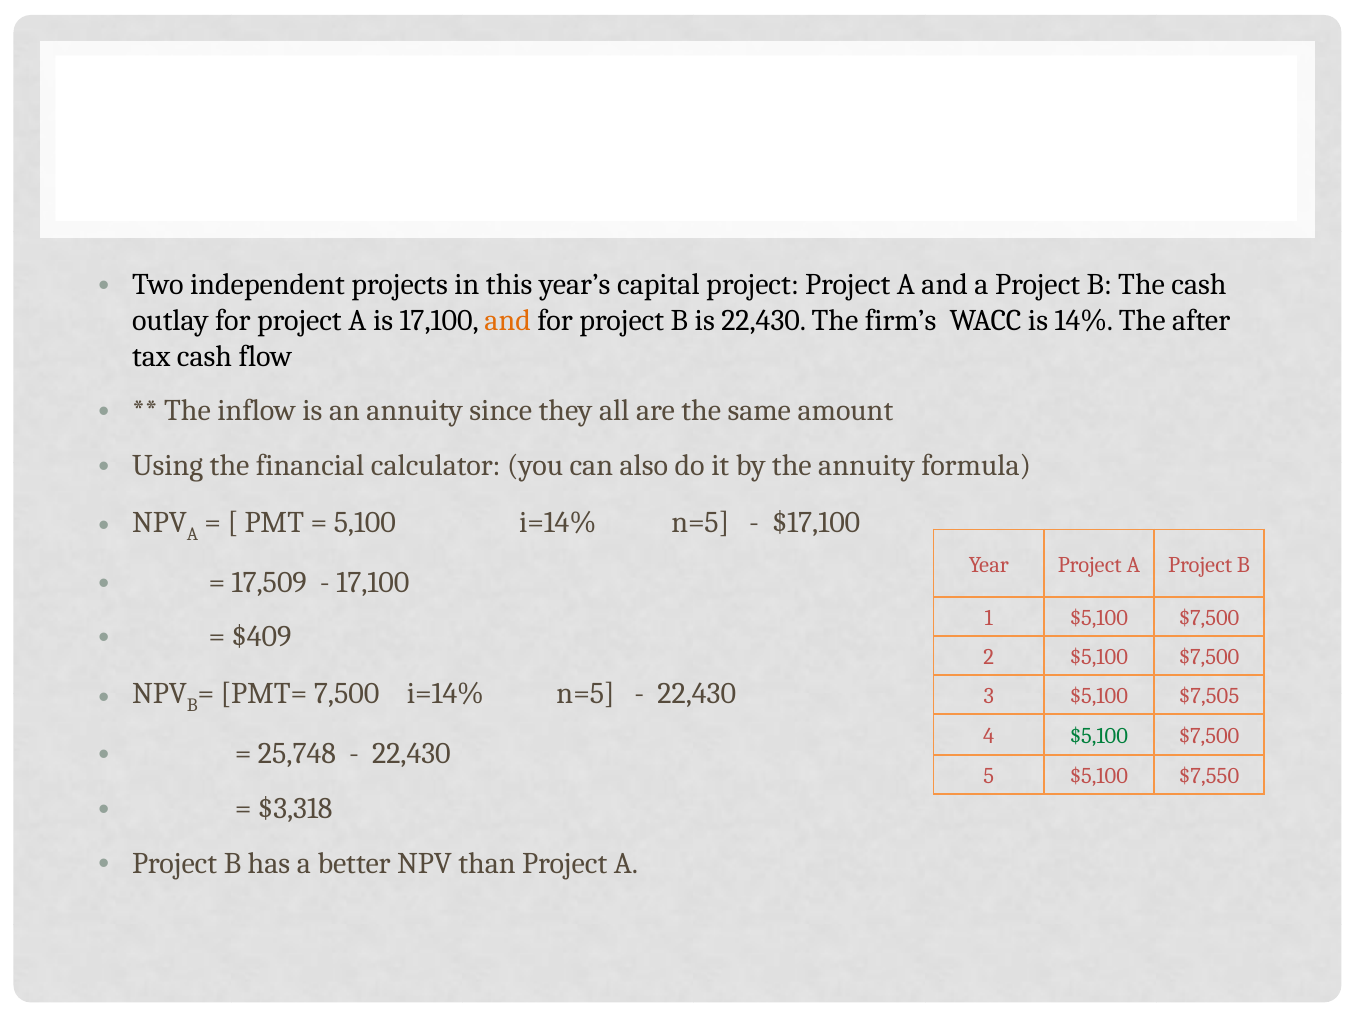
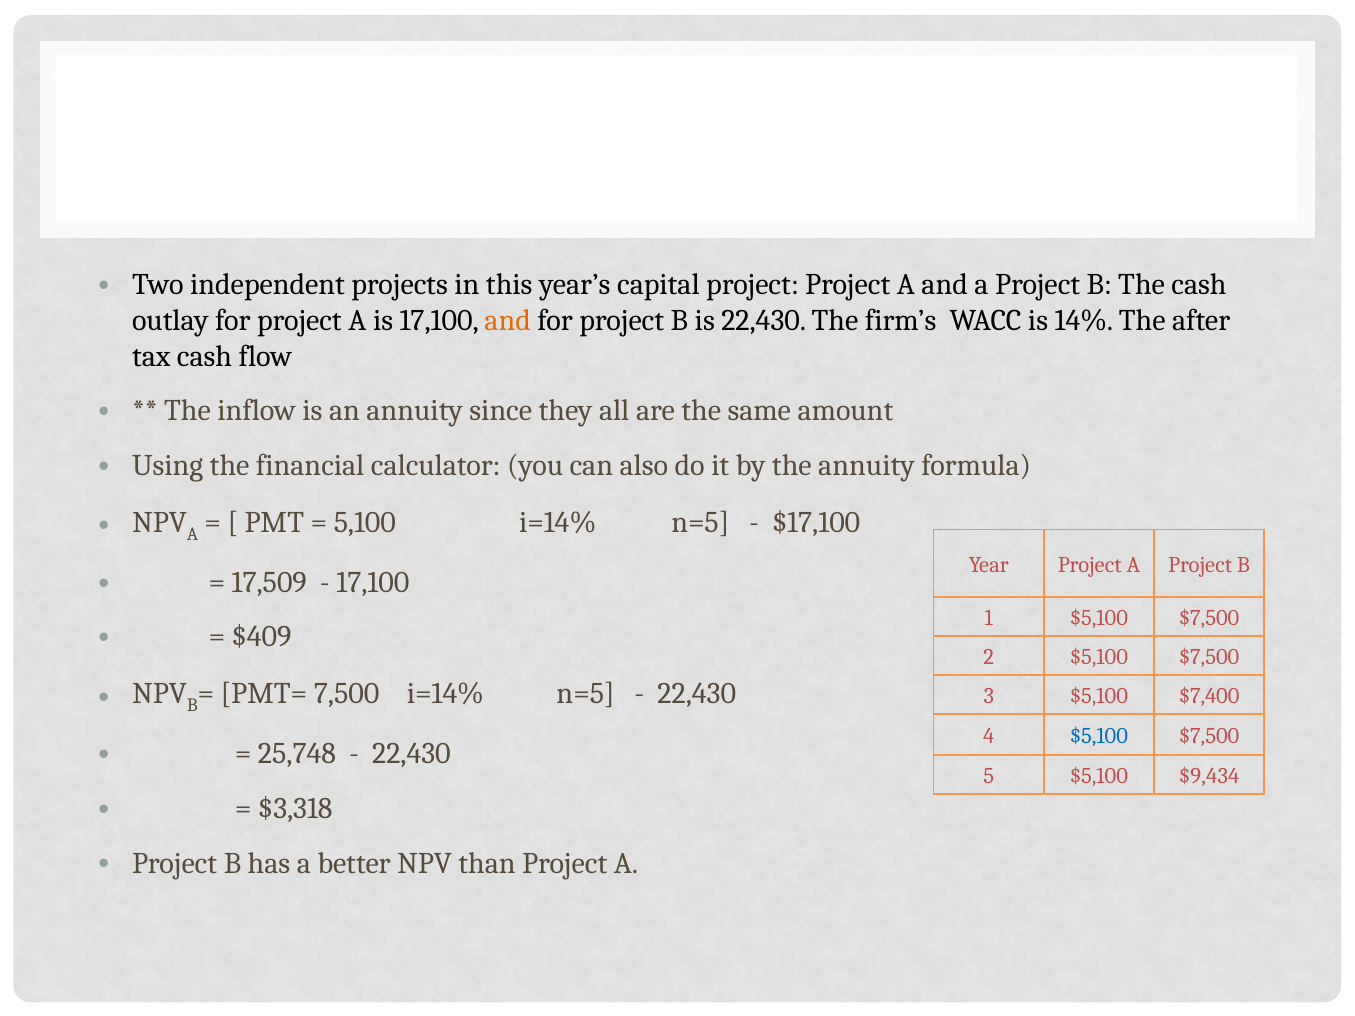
$7,505: $7,505 -> $7,400
$5,100 at (1099, 737) colour: green -> blue
$7,550: $7,550 -> $9,434
